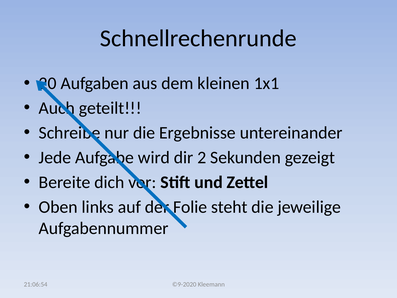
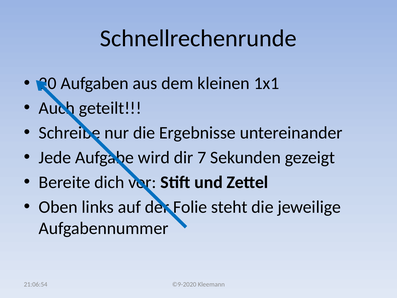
2: 2 -> 7
